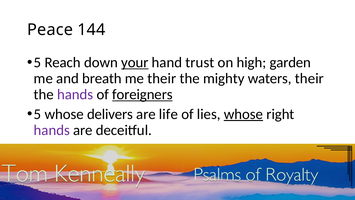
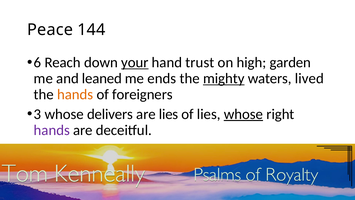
5 at (37, 62): 5 -> 6
breath: breath -> leaned
me their: their -> ends
mighty underline: none -> present
waters their: their -> lived
hands at (75, 94) colour: purple -> orange
foreigners underline: present -> none
5 at (37, 114): 5 -> 3
are life: life -> lies
